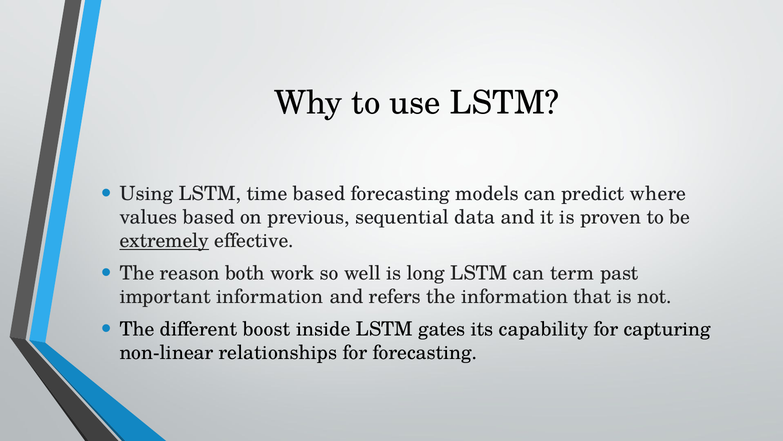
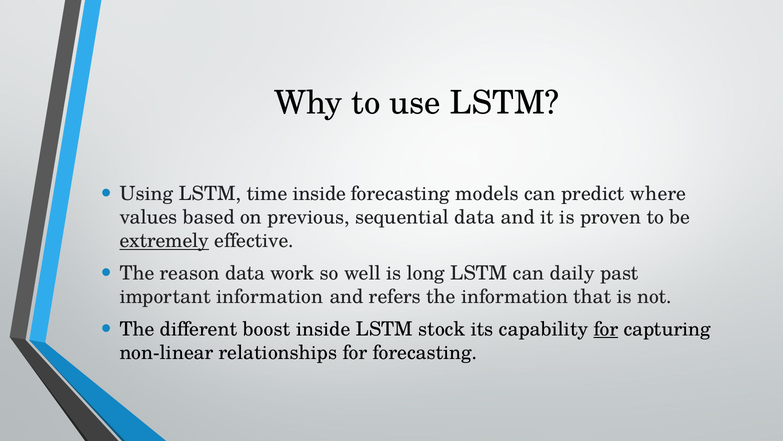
time based: based -> inside
reason both: both -> data
term: term -> daily
gates: gates -> stock
for at (606, 329) underline: none -> present
